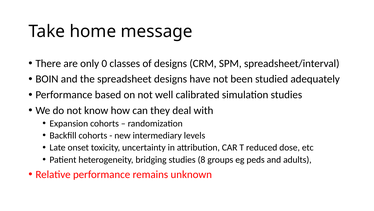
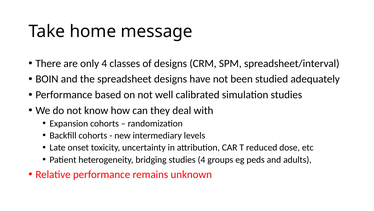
only 0: 0 -> 4
studies 8: 8 -> 4
